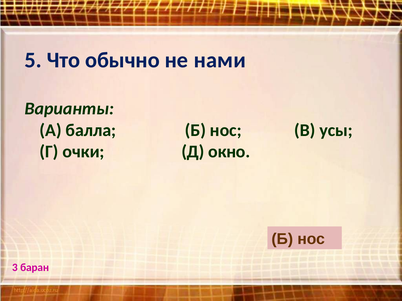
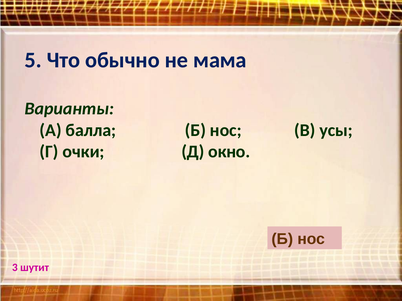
нами: нами -> мама
баран: баран -> шутит
